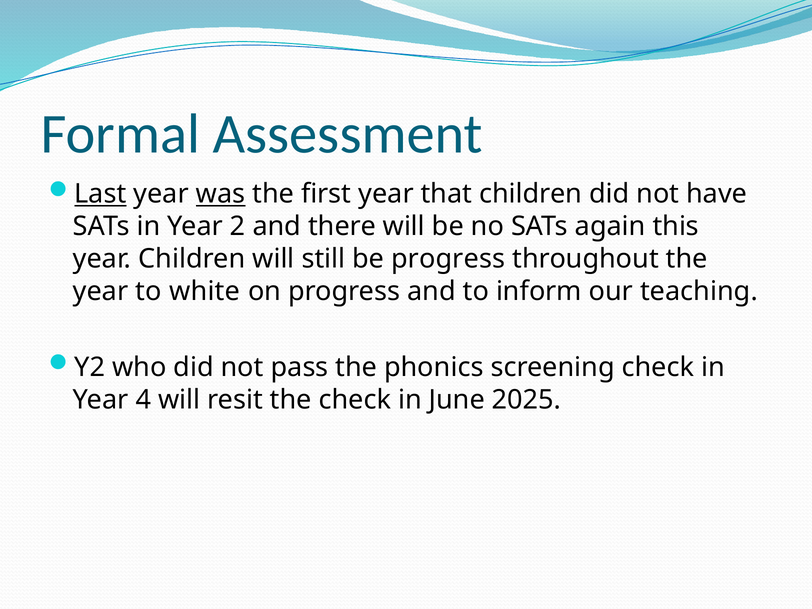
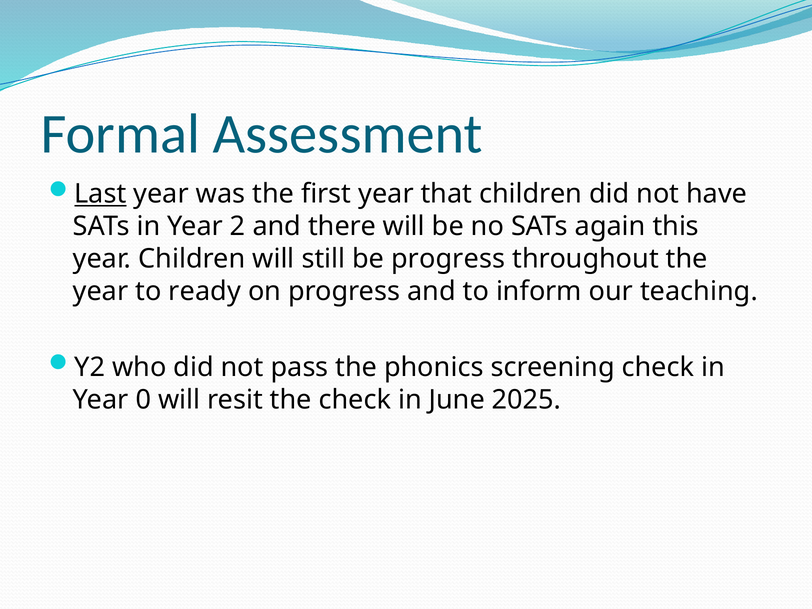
was underline: present -> none
white: white -> ready
4: 4 -> 0
